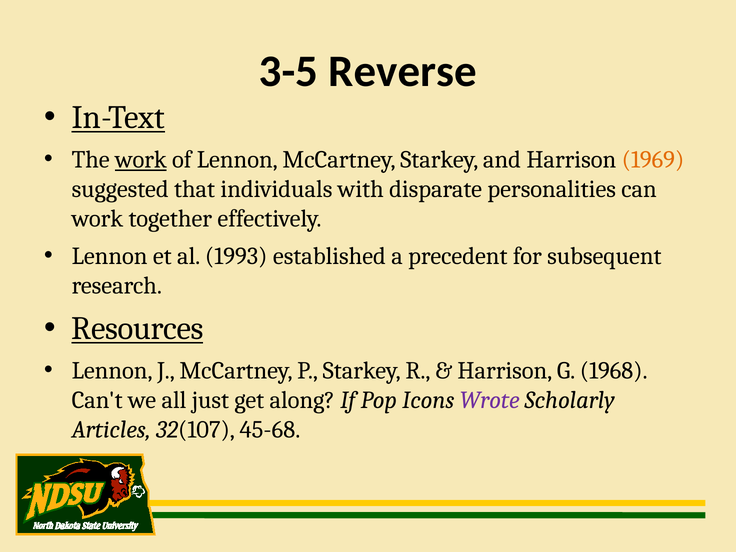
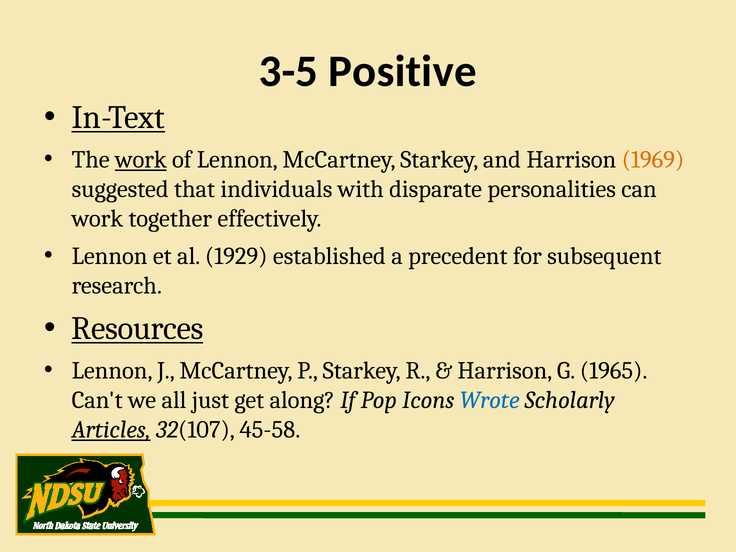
Reverse: Reverse -> Positive
1993: 1993 -> 1929
1968: 1968 -> 1965
Wrote colour: purple -> blue
Articles underline: none -> present
45-68: 45-68 -> 45-58
